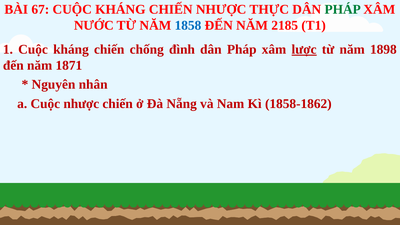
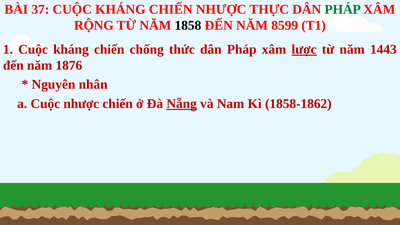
67: 67 -> 37
NƯỚC: NƯỚC -> RỘNG
1858 colour: blue -> black
2185: 2185 -> 8599
đình: đình -> thức
1898: 1898 -> 1443
1871: 1871 -> 1876
Nẵng underline: none -> present
